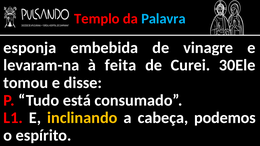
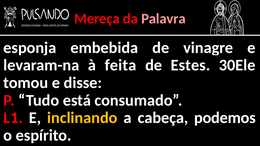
Templo: Templo -> Mereça
Palavra colour: light blue -> pink
Curei: Curei -> Estes
